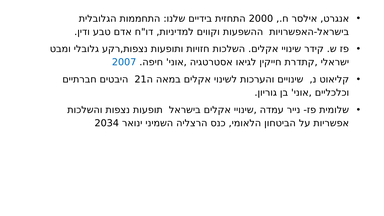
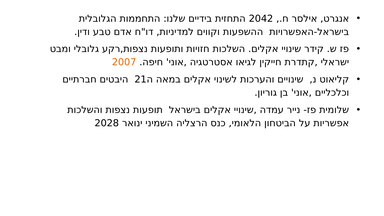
2000: 2000 -> 2042
2007 colour: blue -> orange
2034: 2034 -> 2028
